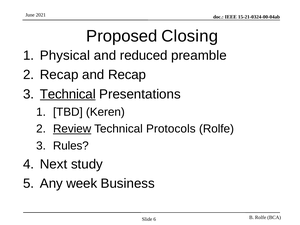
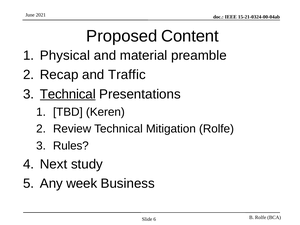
Closing: Closing -> Content
reduced: reduced -> material
and Recap: Recap -> Traffic
Review underline: present -> none
Protocols: Protocols -> Mitigation
